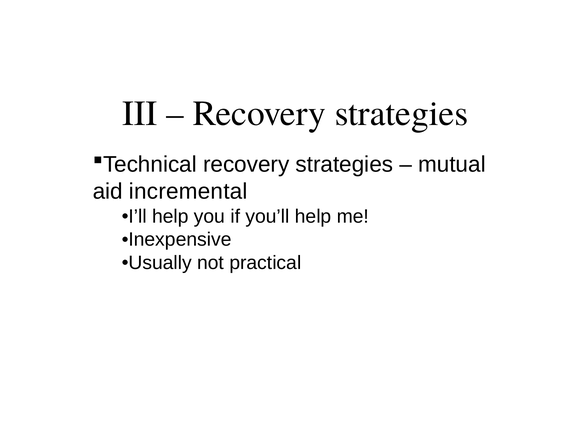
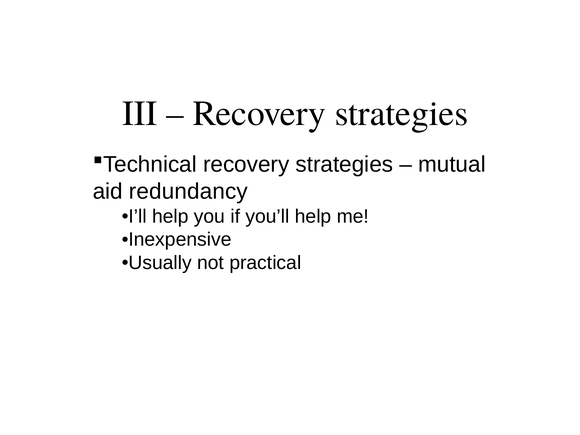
incremental: incremental -> redundancy
